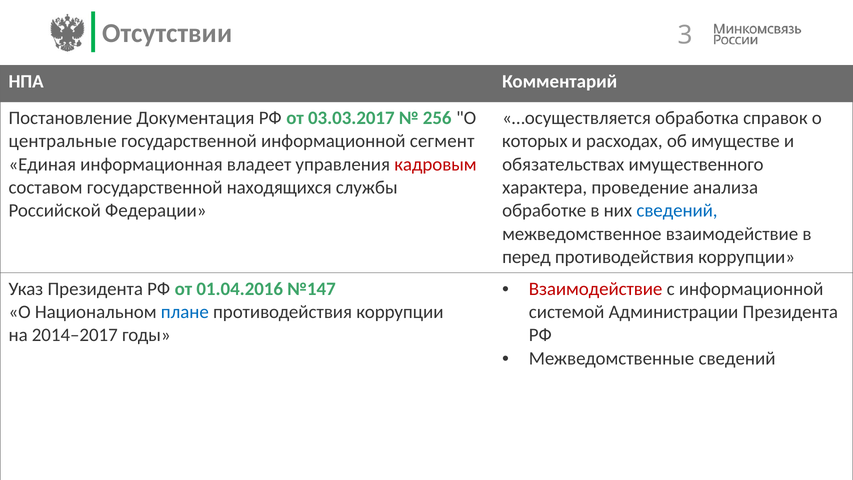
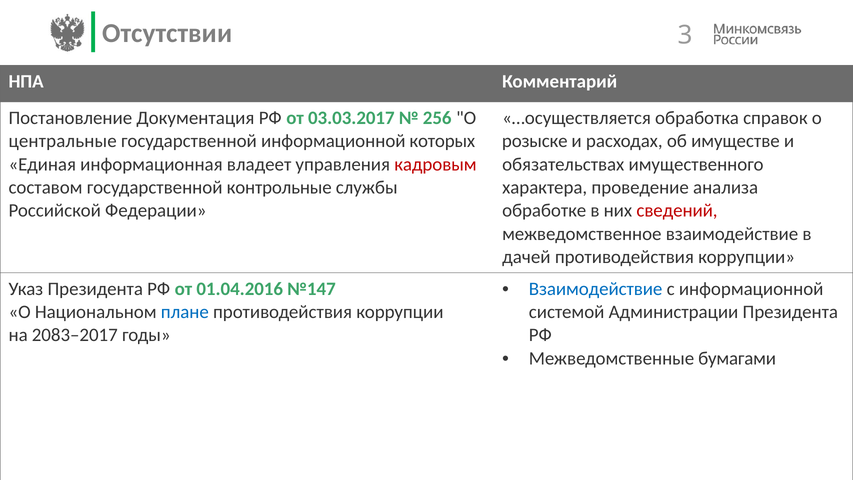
сегмент: сегмент -> которых
которых: которых -> розыске
находящихся: находящихся -> контрольные
сведений at (677, 211) colour: blue -> red
перед: перед -> дачей
Взаимодействие at (596, 289) colour: red -> blue
2014–2017: 2014–2017 -> 2083–2017
Межведомственные сведений: сведений -> бумагами
